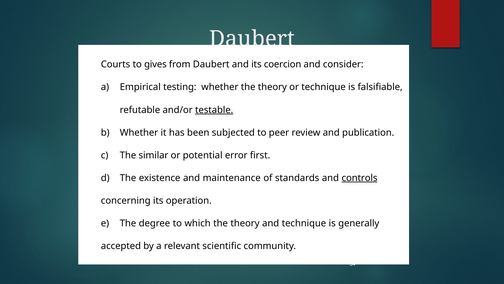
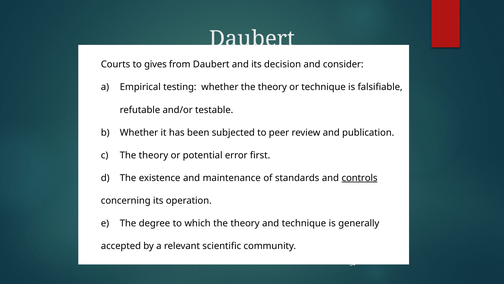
coercion: coercion -> decision
testable underline: present -> none
c The similar: similar -> theory
